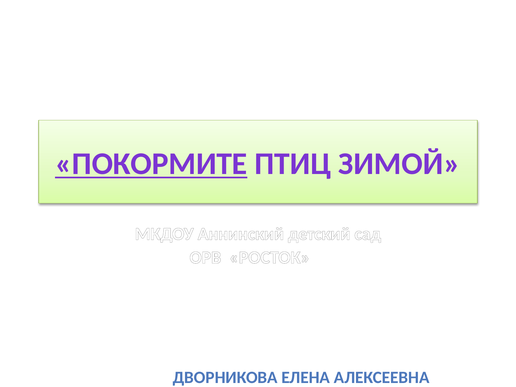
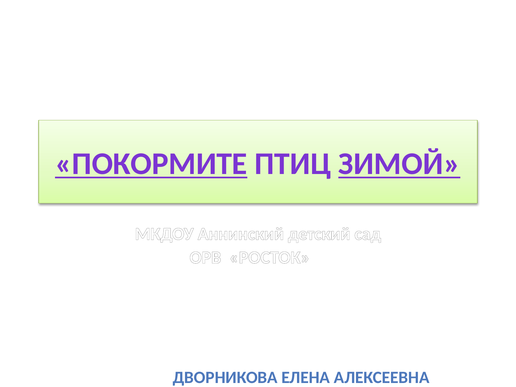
ЗИМОЙ underline: none -> present
